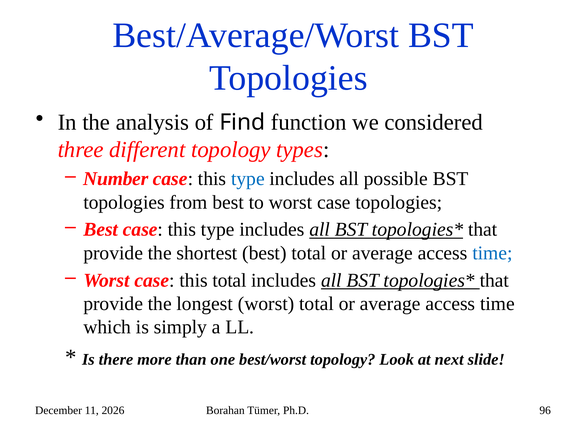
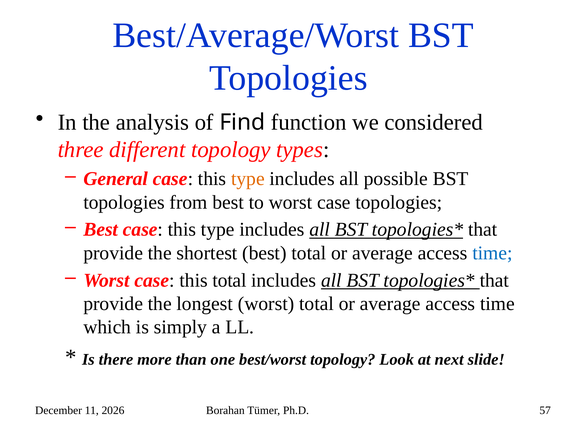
Number: Number -> General
type at (248, 179) colour: blue -> orange
96: 96 -> 57
